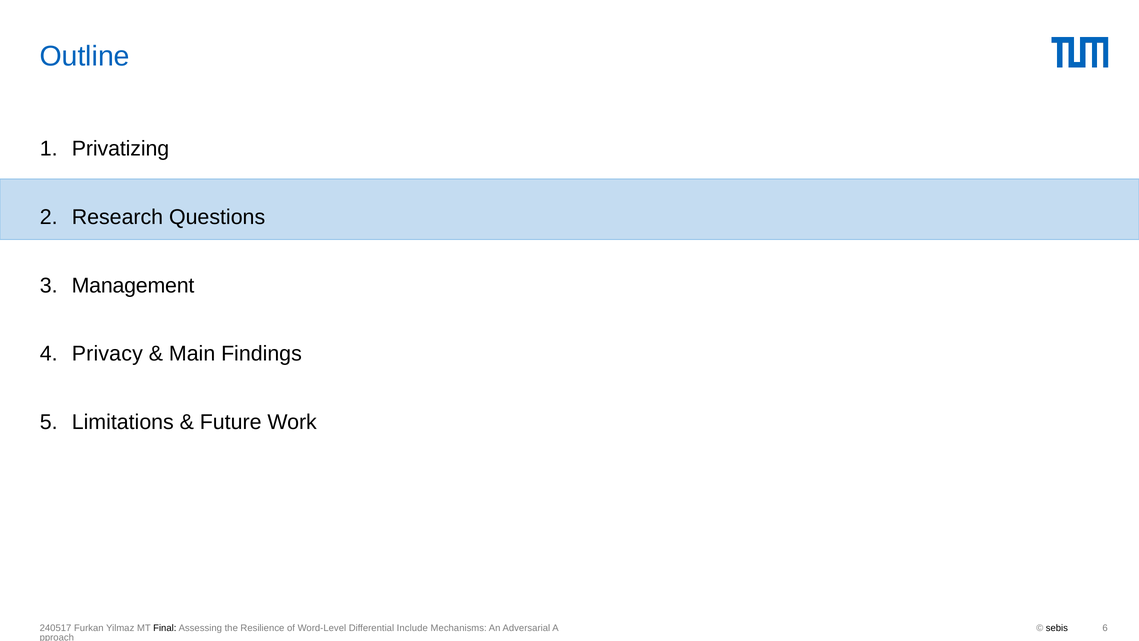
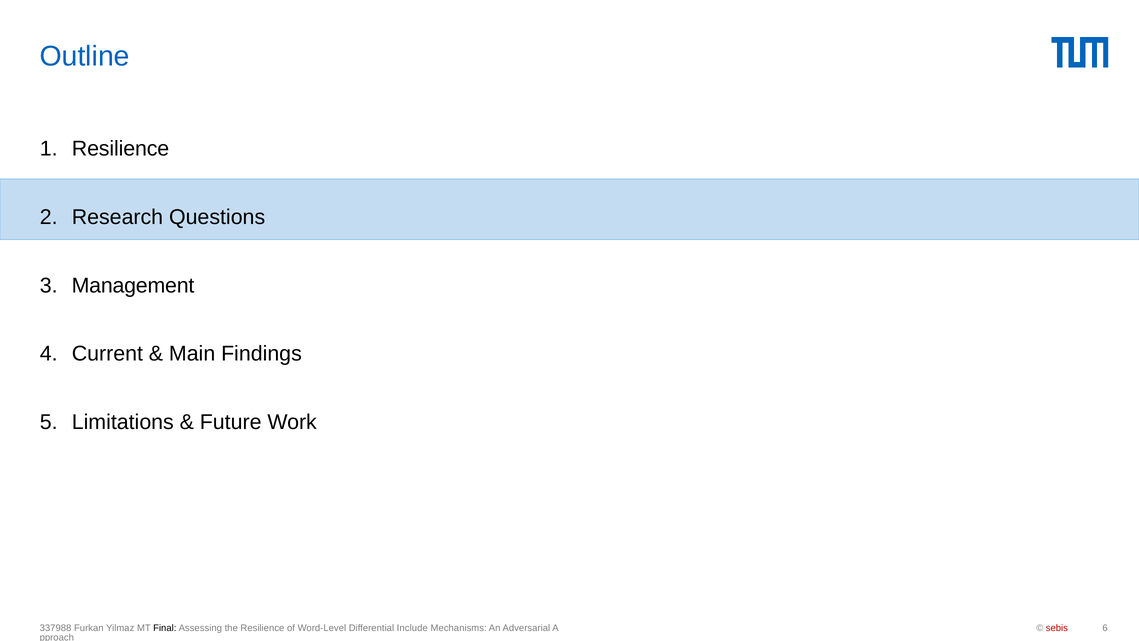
Privatizing at (120, 149): Privatizing -> Resilience
Privacy: Privacy -> Current
240517: 240517 -> 337988
sebis colour: black -> red
